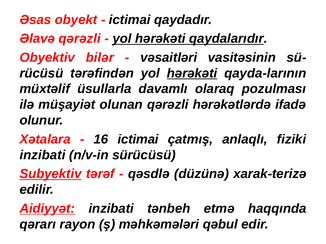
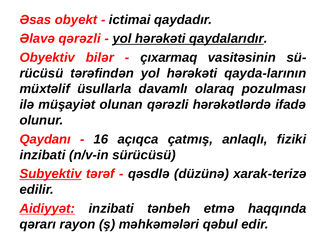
vəsaitləri: vəsaitləri -> çıxarmaq
hərəkəti at (192, 73) underline: present -> none
Xətalara: Xətalara -> Qaydanı
16 ictimai: ictimai -> açıqca
